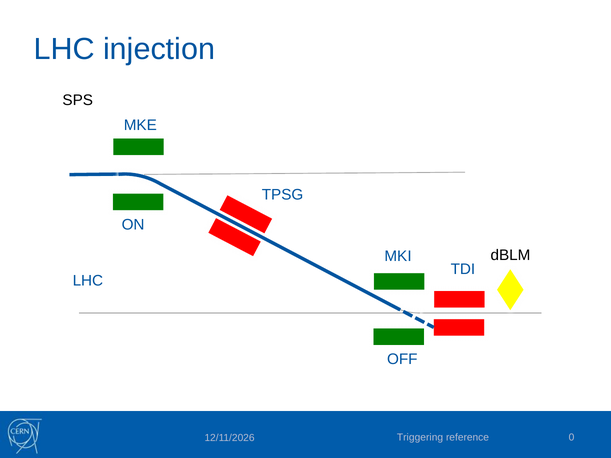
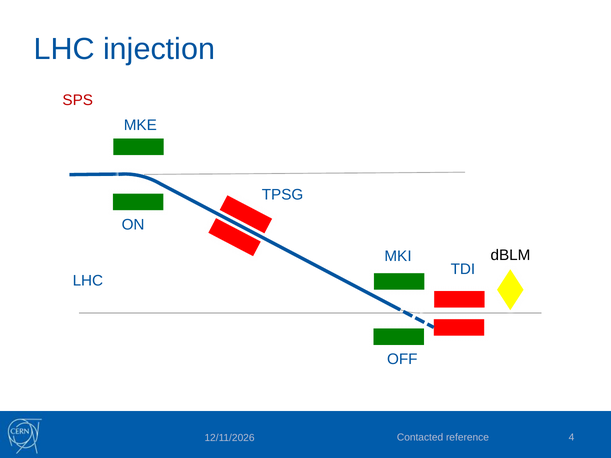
SPS colour: black -> red
Triggering: Triggering -> Contacted
0: 0 -> 4
